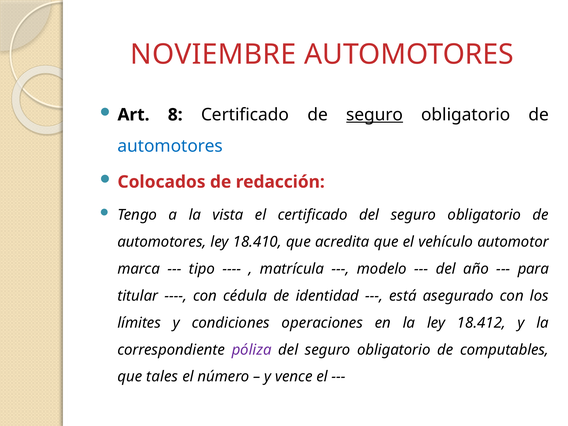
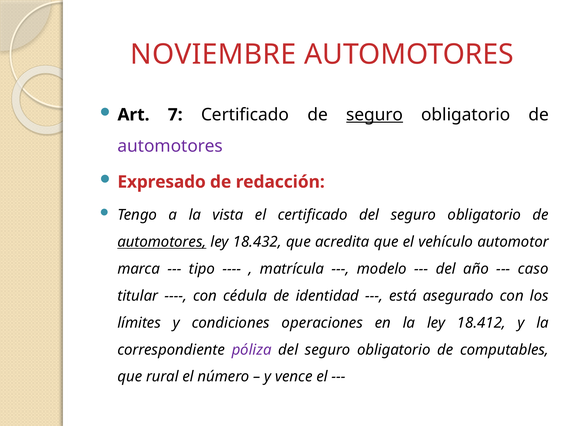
8: 8 -> 7
automotores at (170, 146) colour: blue -> purple
Colocados: Colocados -> Expresado
automotores at (162, 242) underline: none -> present
18.410: 18.410 -> 18.432
para: para -> caso
tales: tales -> rural
